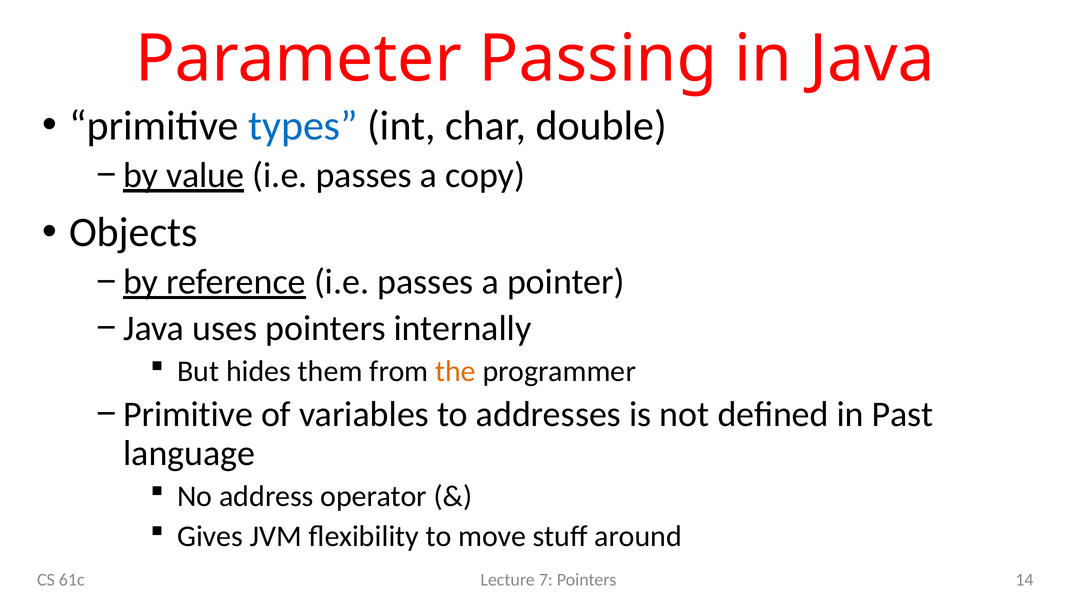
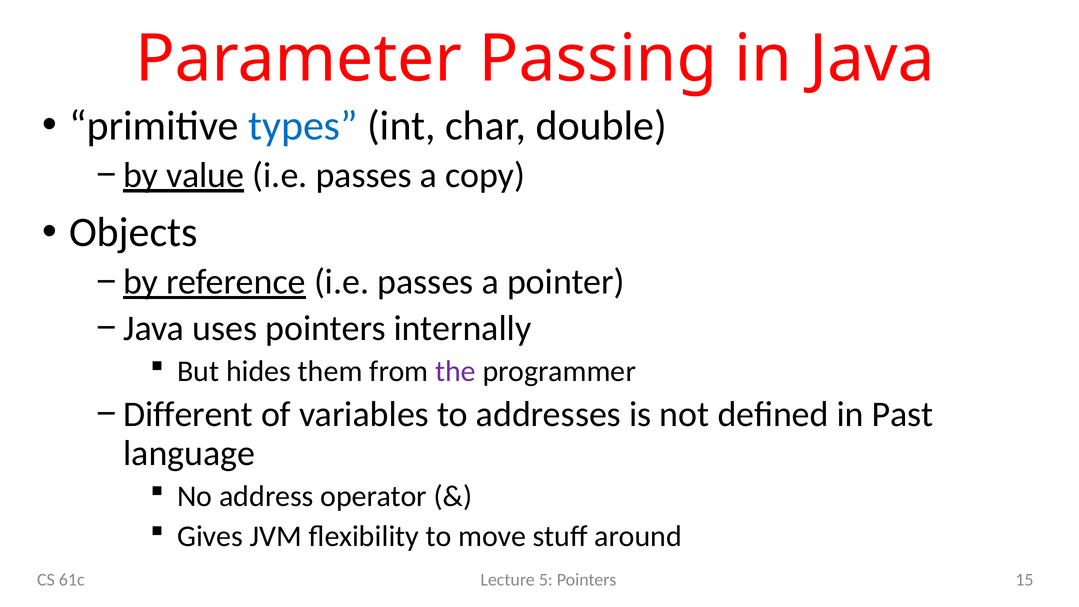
the colour: orange -> purple
Primitive at (188, 414): Primitive -> Different
7: 7 -> 5
14: 14 -> 15
